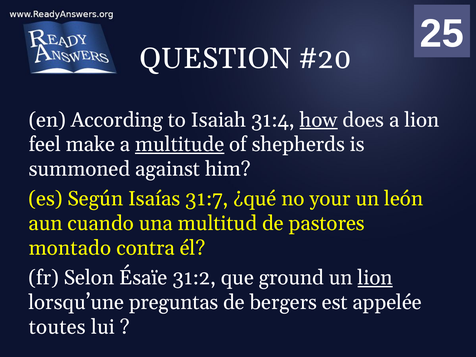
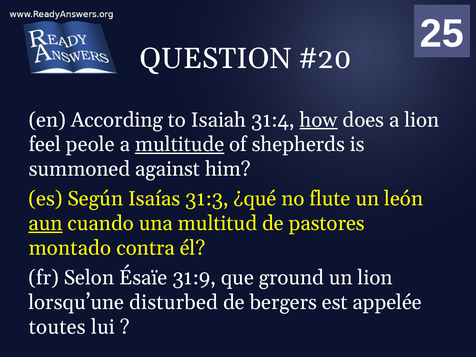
make: make -> peole
31:7: 31:7 -> 31:3
your: your -> flute
aun underline: none -> present
31:2: 31:2 -> 31:9
lion at (375, 278) underline: present -> none
preguntas: preguntas -> disturbed
